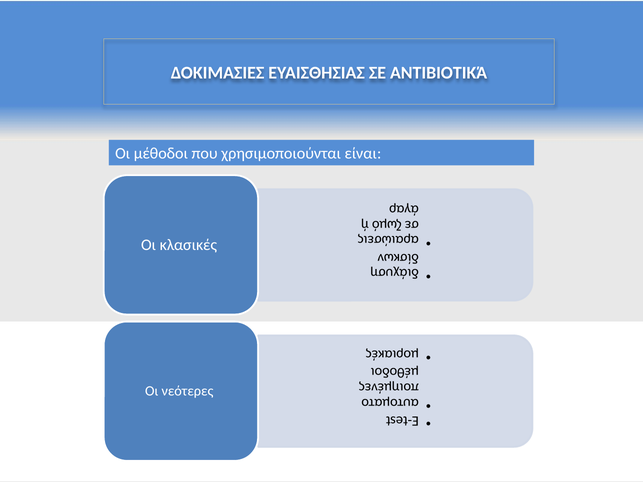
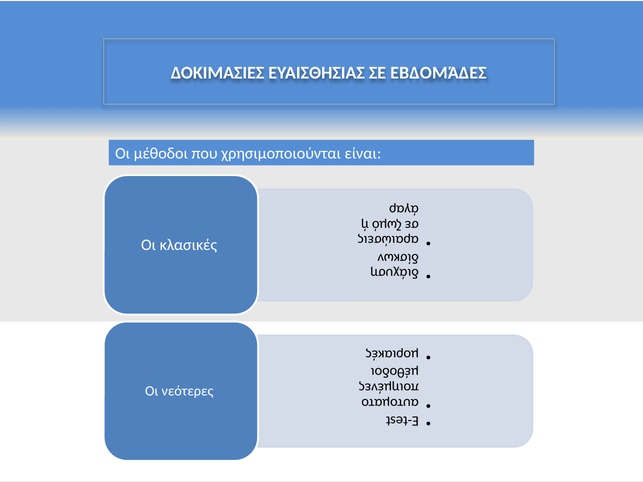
ΑΝΤΙΒΙΟΤΙΚΆ: ΑΝΤΙΒΙΟΤΙΚΆ -> ΕΒΔΟΜΆΔΕΣ
